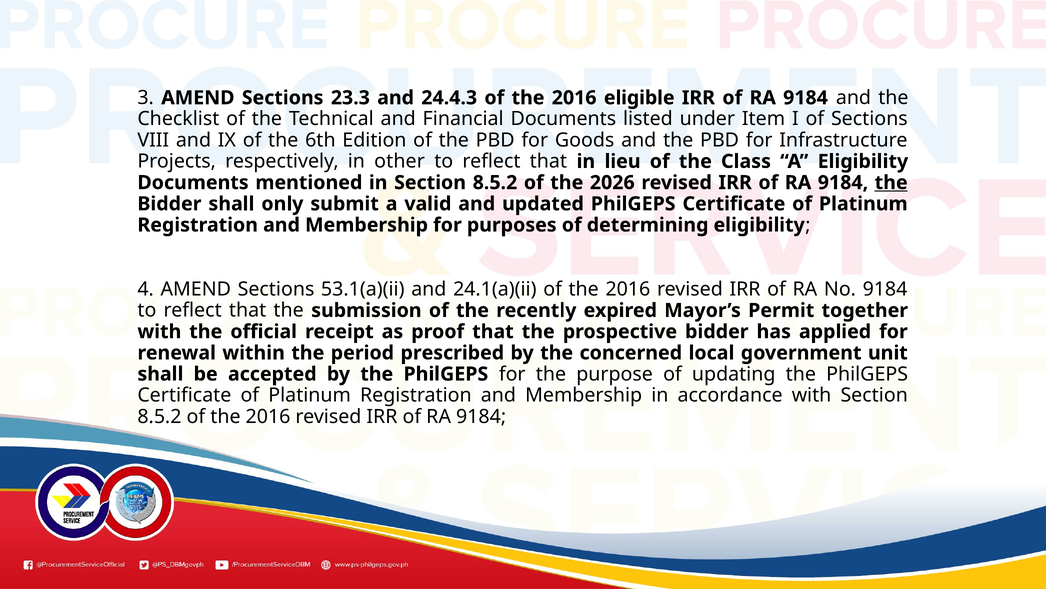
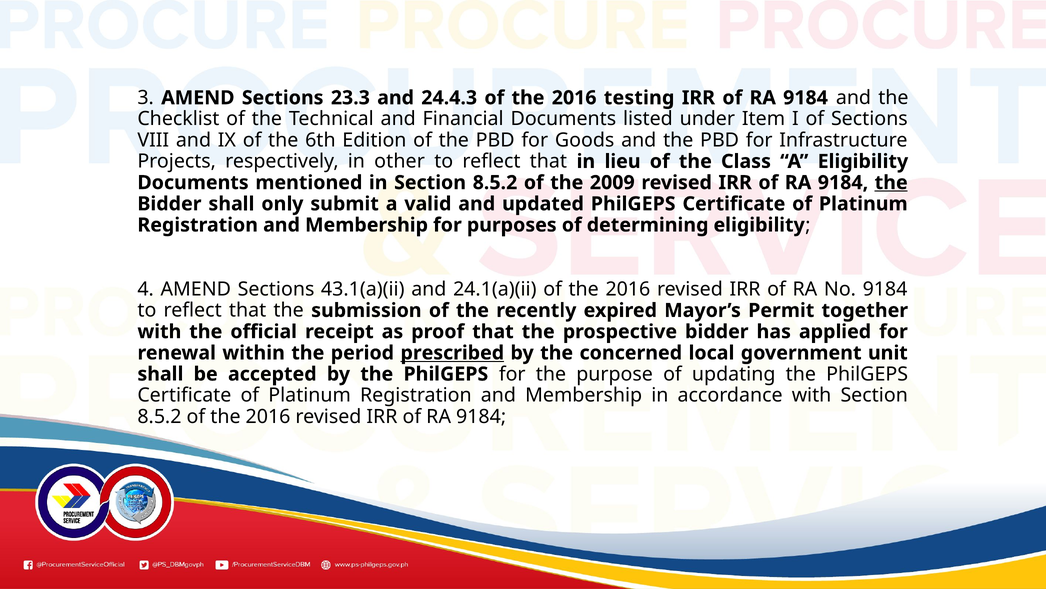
eligible: eligible -> testing
2026: 2026 -> 2009
53.1(a)(ii: 53.1(a)(ii -> 43.1(a)(ii
prescribed underline: none -> present
